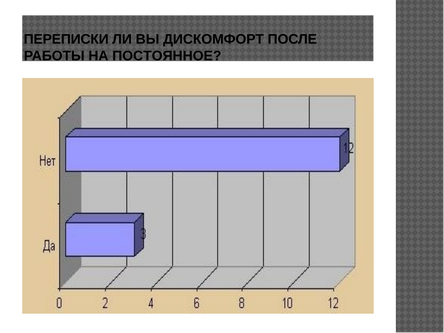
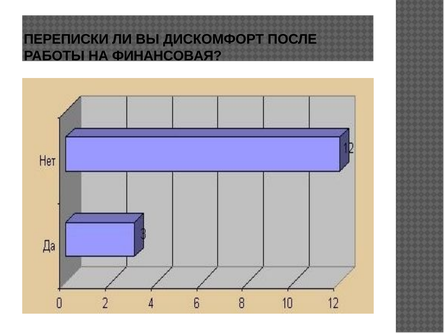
ПОСТОЯННОЕ: ПОСТОЯННОЕ -> ФИНАНСОВАЯ
